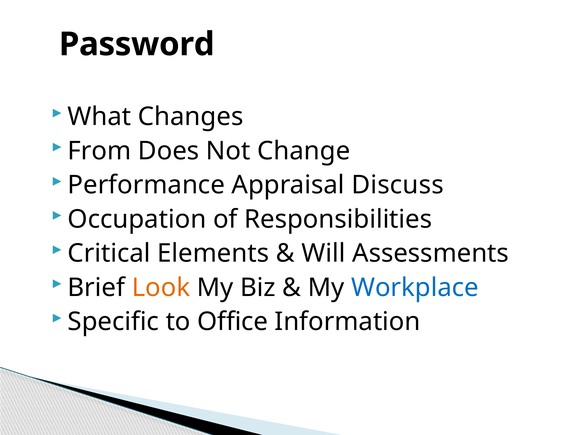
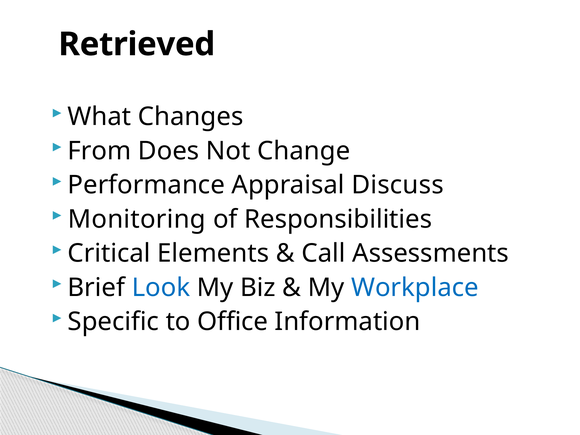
Password: Password -> Retrieved
Occupation: Occupation -> Monitoring
Will: Will -> Call
Look colour: orange -> blue
